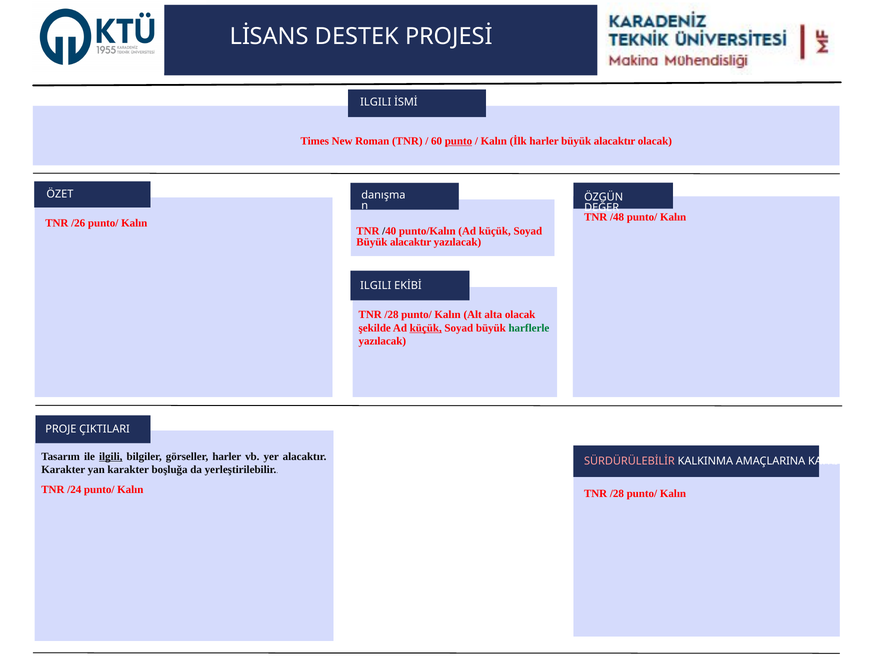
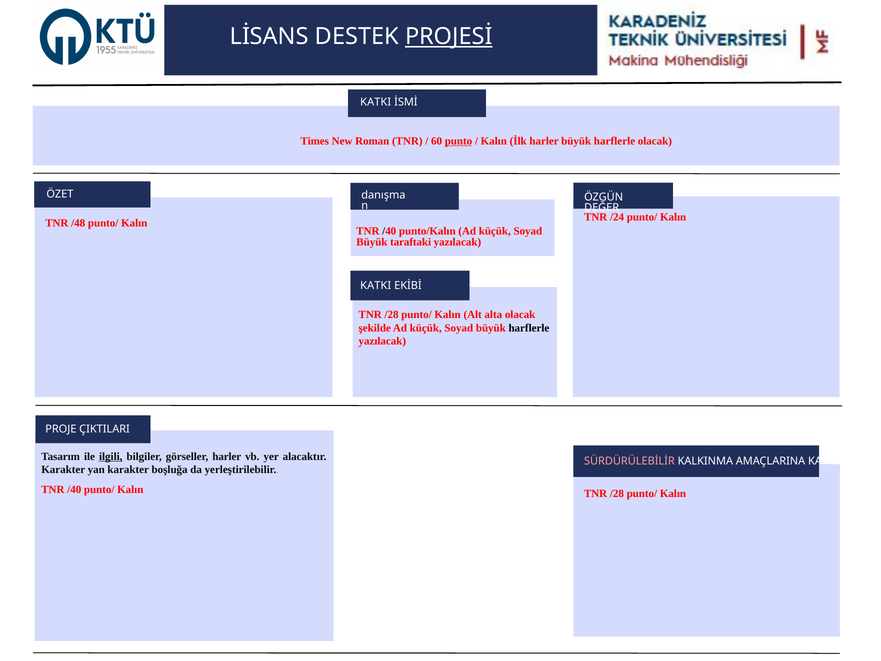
PROJESİ underline: none -> present
ILGILI at (376, 102): ILGILI -> KATKI
harler büyük alacaktır: alacaktır -> harflerle
/48: /48 -> /24
/26: /26 -> /48
alacaktır at (411, 242): alacaktır -> taraftaki
ILGILI at (376, 285): ILGILI -> KATKI
küçük at (426, 328) underline: present -> none
harflerle at (529, 328) colour: green -> black
/24 at (74, 489): /24 -> /40
